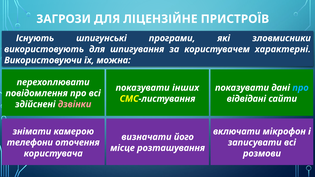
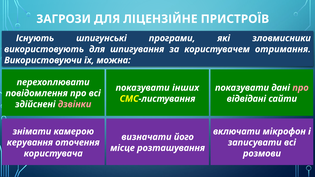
характерні: характерні -> отримання
про at (301, 88) colour: light blue -> pink
телефони: телефони -> керування
